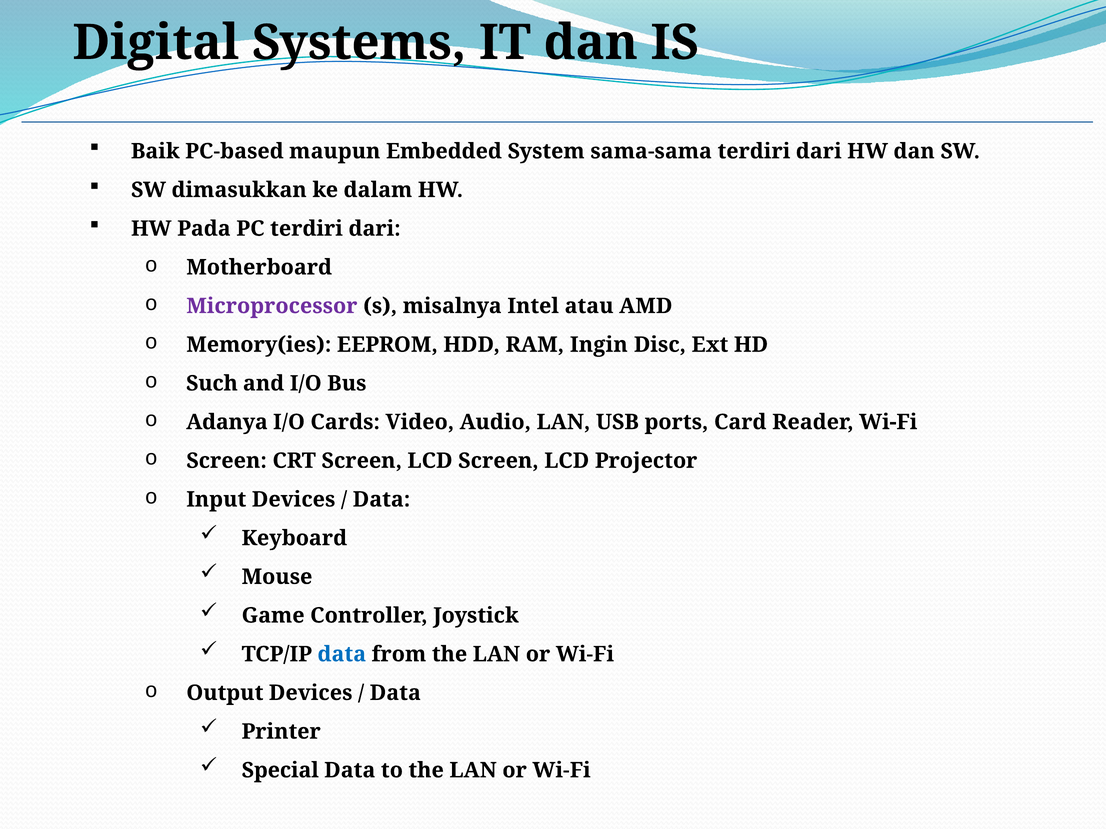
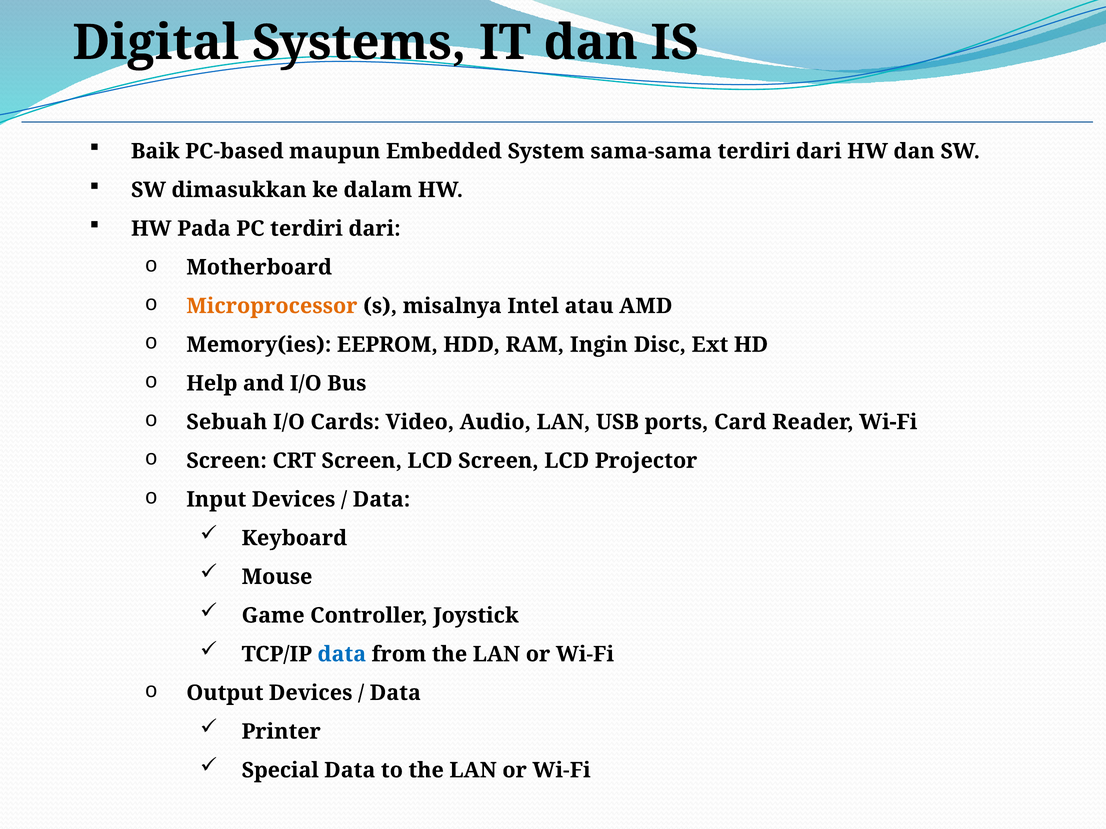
Microprocessor colour: purple -> orange
Such: Such -> Help
Adanya: Adanya -> Sebuah
